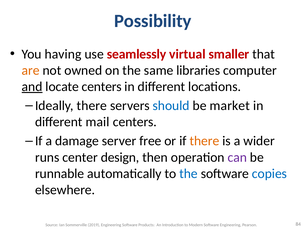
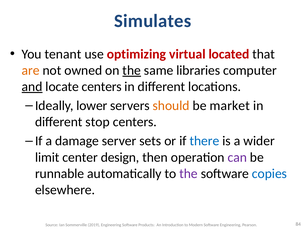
Possibility: Possibility -> Simulates
having: having -> tenant
seamlessly: seamlessly -> optimizing
smaller: smaller -> located
the at (132, 70) underline: none -> present
Ideally there: there -> lower
should colour: blue -> orange
mail: mail -> stop
free: free -> sets
there at (204, 141) colour: orange -> blue
runs: runs -> limit
the at (189, 173) colour: blue -> purple
